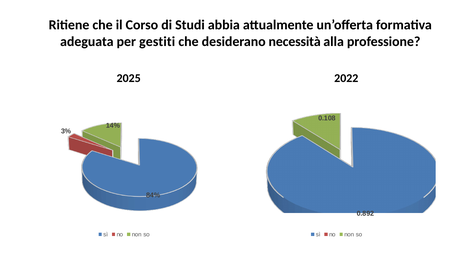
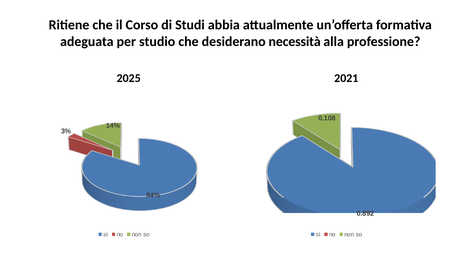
gestiti: gestiti -> studio
2022: 2022 -> 2021
